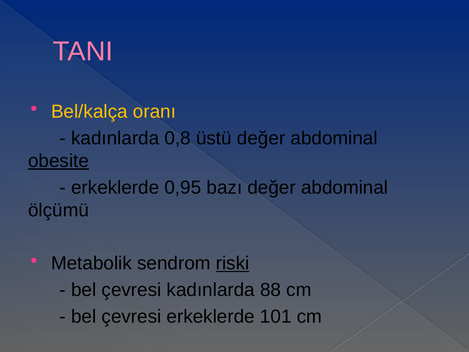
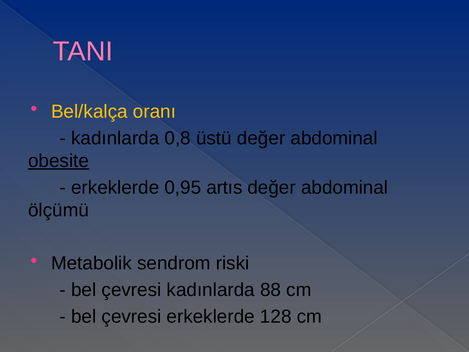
bazı: bazı -> artıs
riski underline: present -> none
101: 101 -> 128
